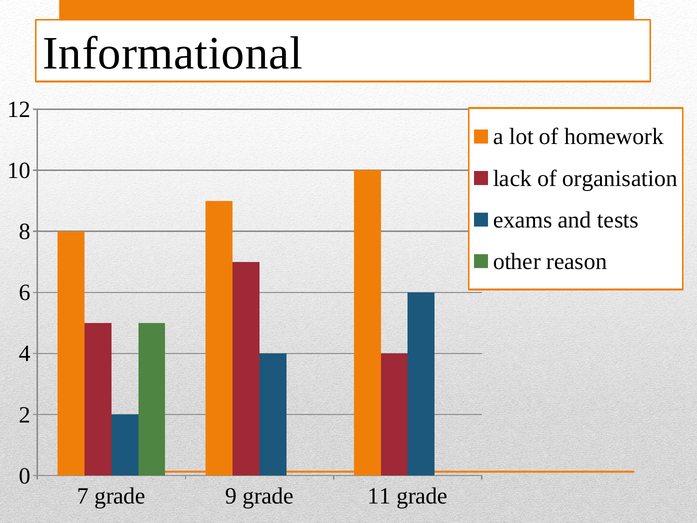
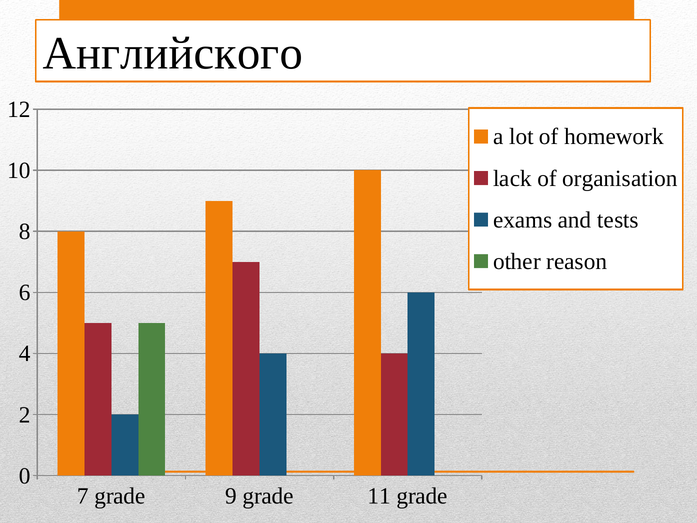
Informational: Informational -> Английского
